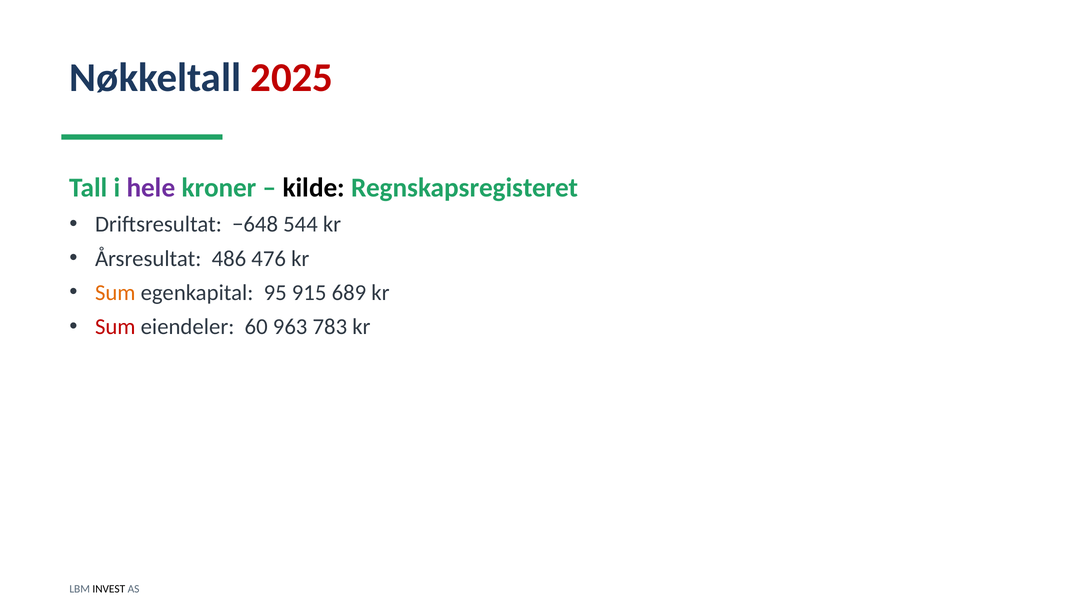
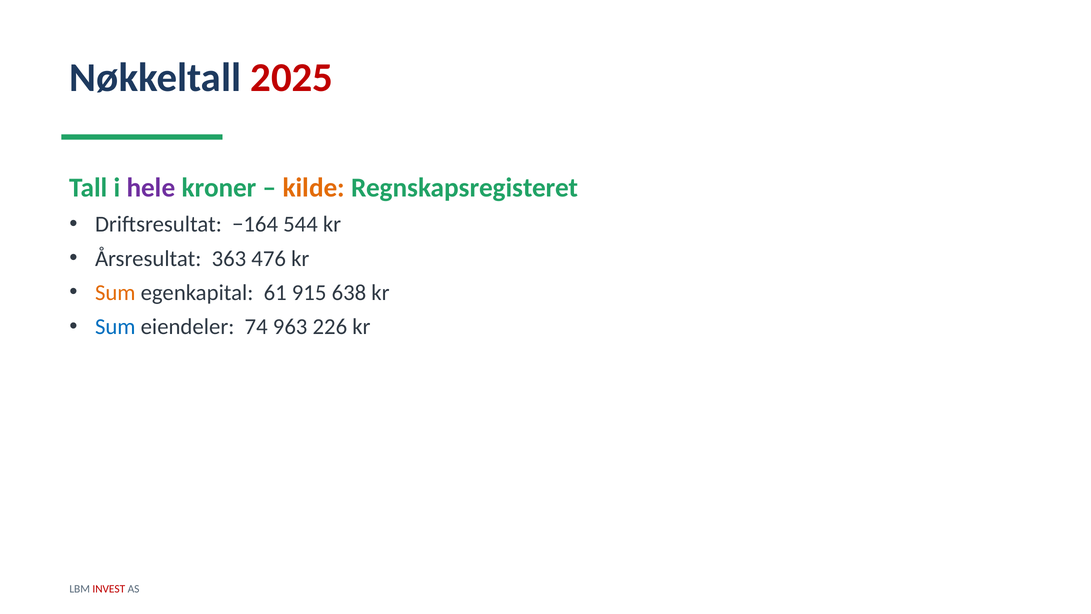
kilde colour: black -> orange
−648: −648 -> −164
486: 486 -> 363
95: 95 -> 61
689: 689 -> 638
Sum at (115, 327) colour: red -> blue
60: 60 -> 74
783: 783 -> 226
INVEST colour: black -> red
